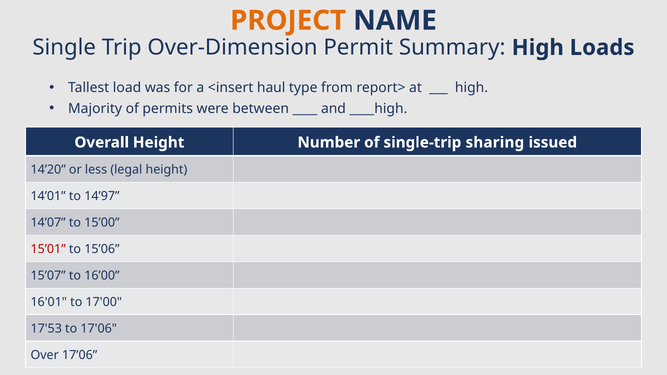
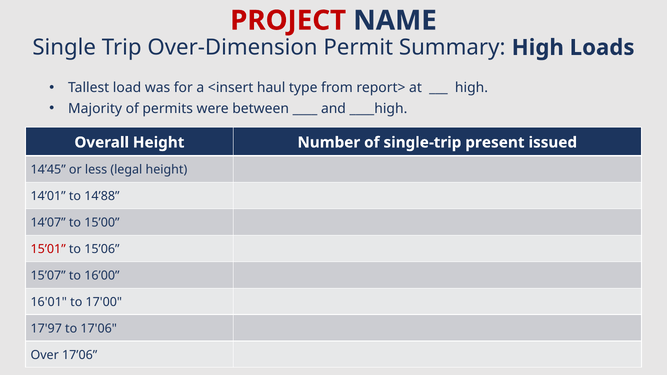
PROJECT colour: orange -> red
sharing: sharing -> present
14’20: 14’20 -> 14’45
14’97: 14’97 -> 14’88
17'53: 17'53 -> 17'97
